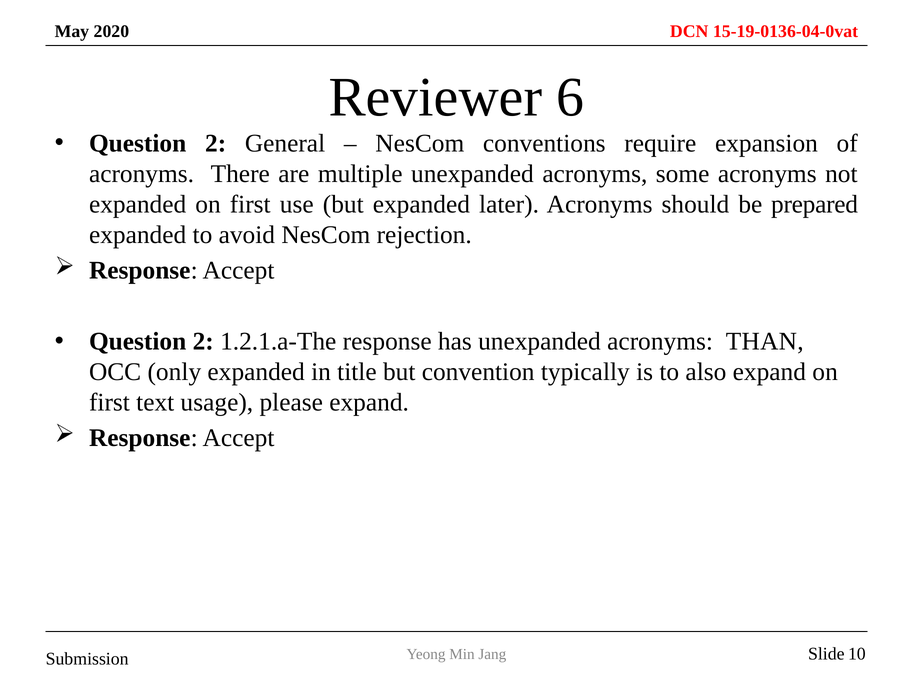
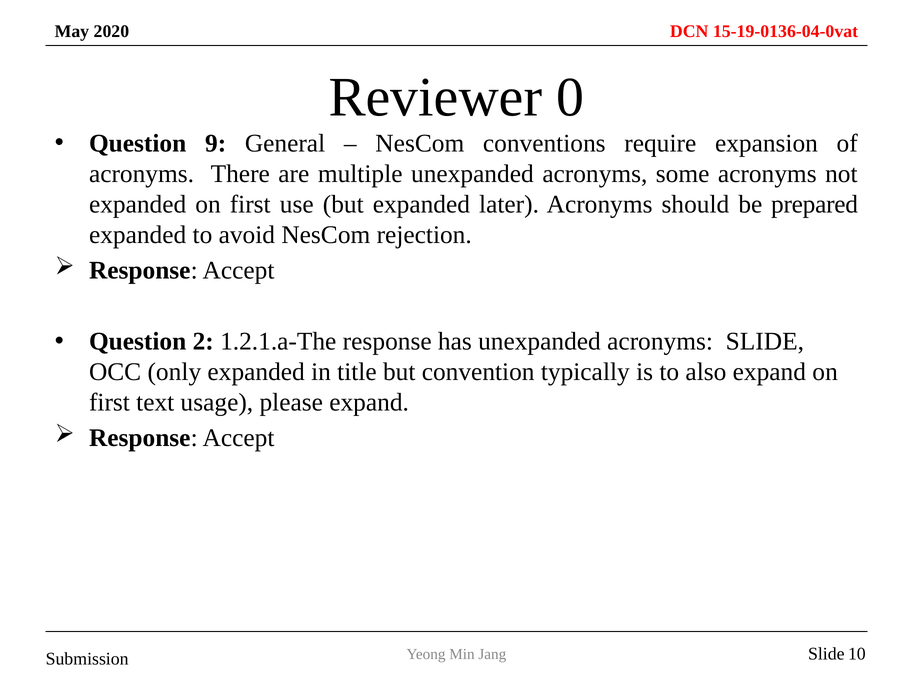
6: 6 -> 0
2 at (216, 143): 2 -> 9
THAN: THAN -> SLIDE
